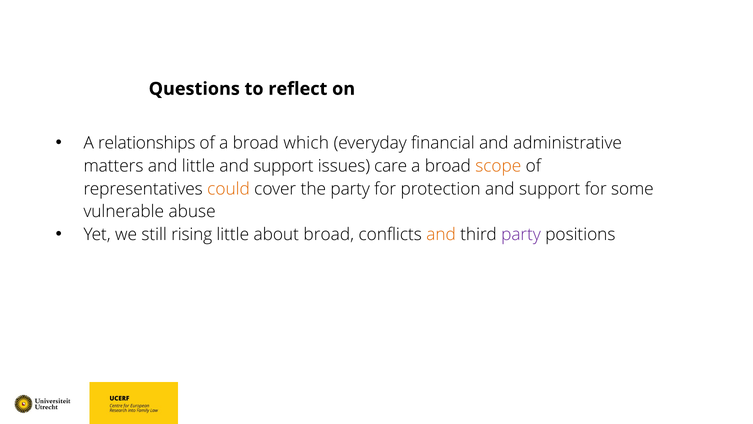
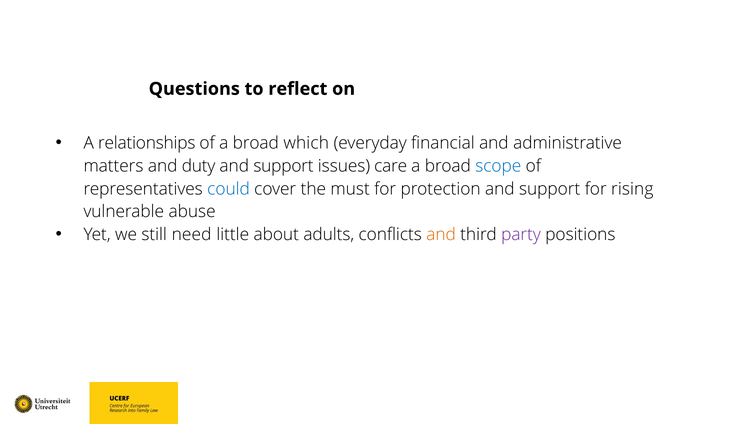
and little: little -> duty
scope colour: orange -> blue
could colour: orange -> blue
the party: party -> must
some: some -> rising
rising: rising -> need
about broad: broad -> adults
